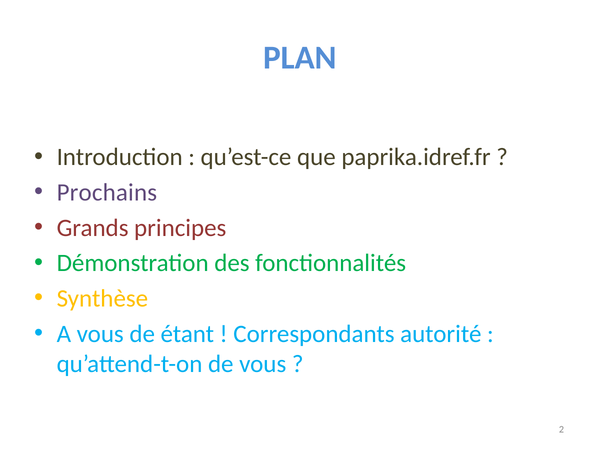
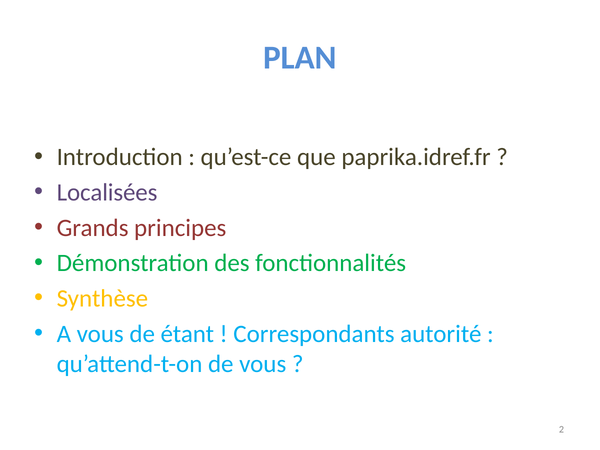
Prochains: Prochains -> Localisées
